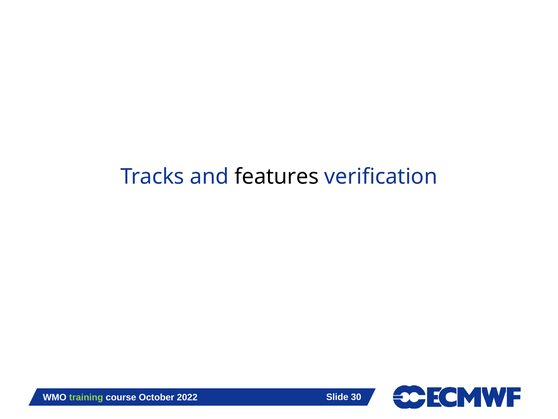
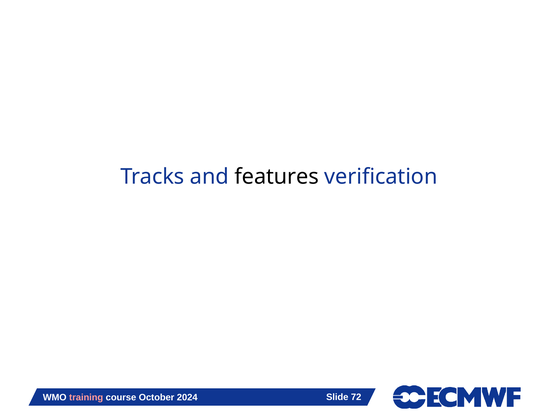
training colour: light green -> pink
2022: 2022 -> 2024
30: 30 -> 72
